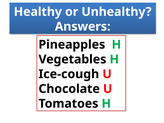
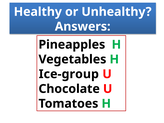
Ice-cough: Ice-cough -> Ice-group
